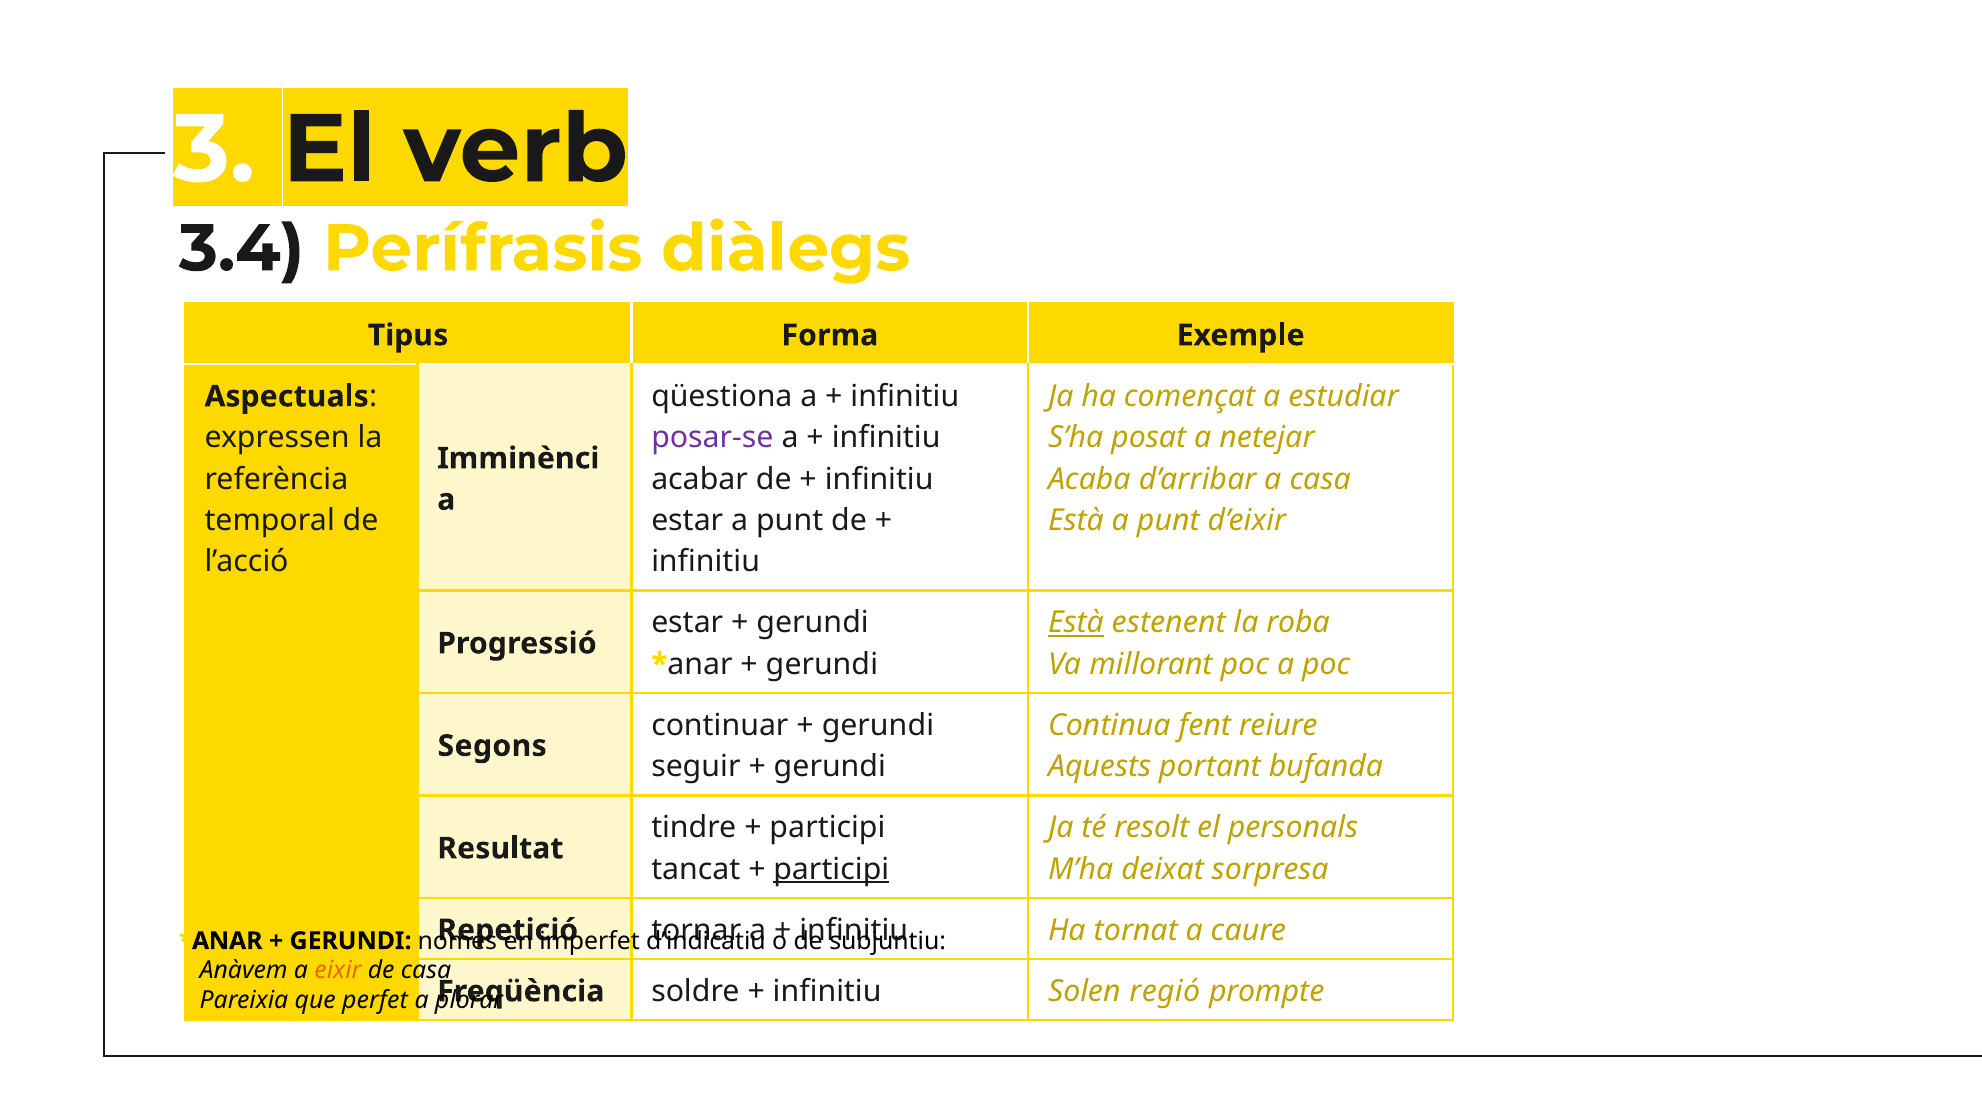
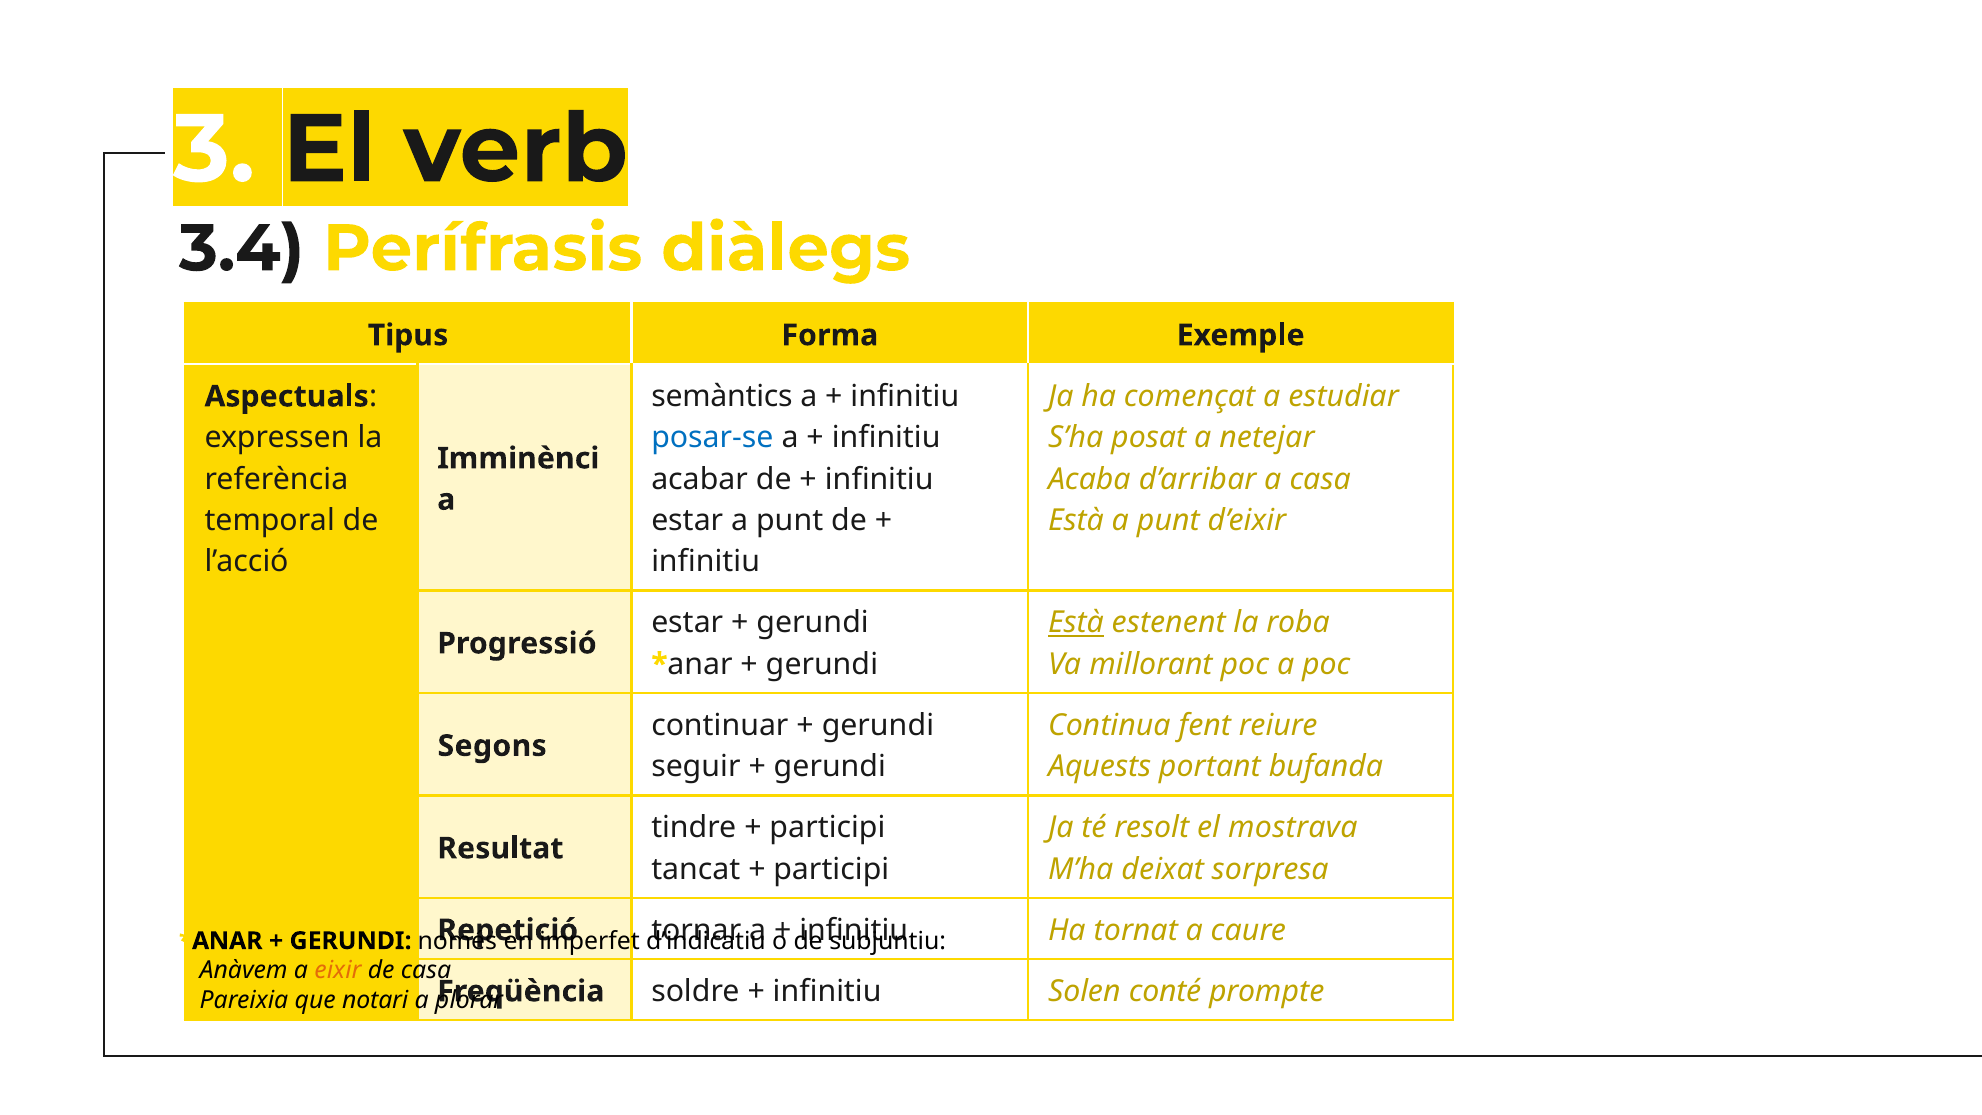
qüestiona: qüestiona -> semàntics
posar-se colour: purple -> blue
personals: personals -> mostrava
participi at (831, 869) underline: present -> none
regió: regió -> conté
perfet: perfet -> notari
